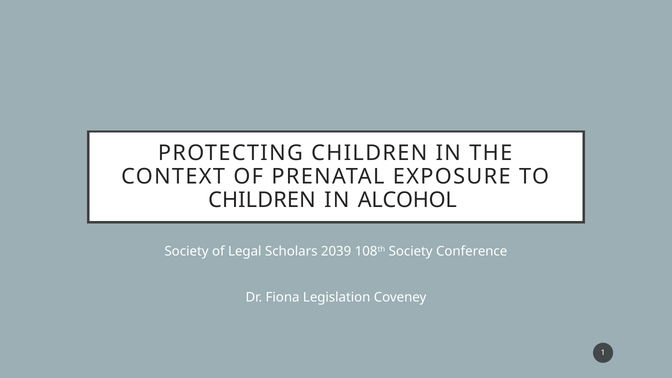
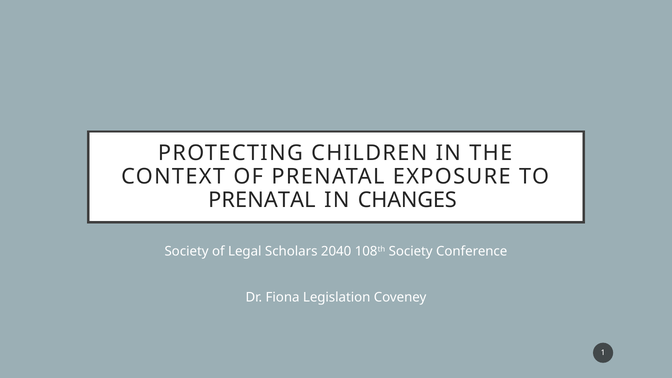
CHILDREN at (262, 200): CHILDREN -> PRENATAL
ALCOHOL: ALCOHOL -> CHANGES
2039: 2039 -> 2040
